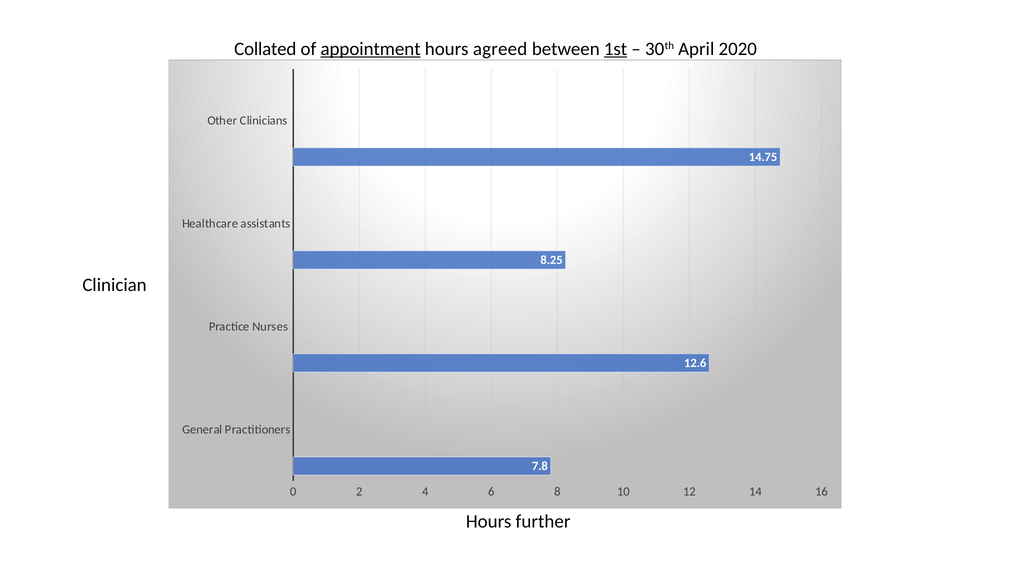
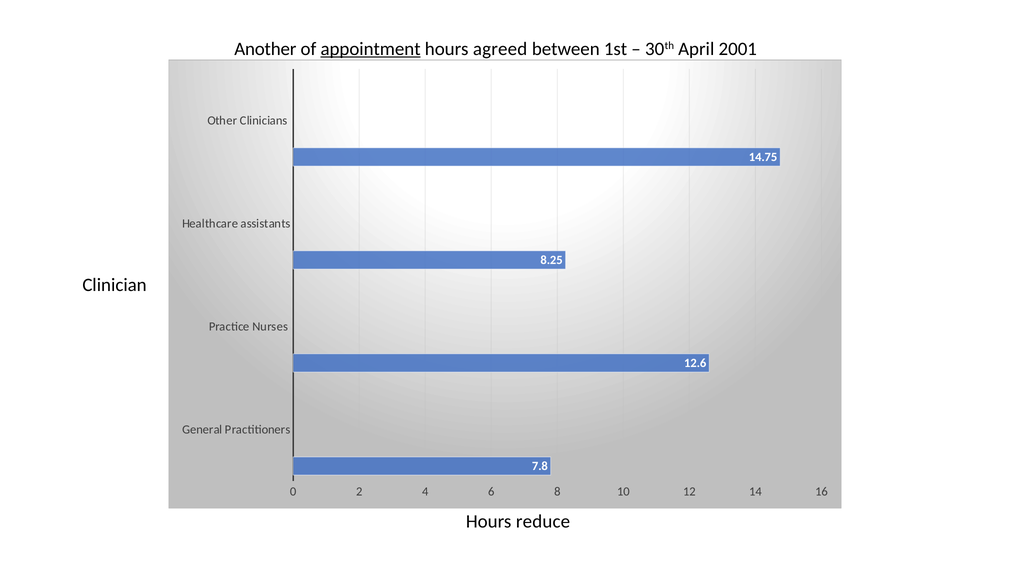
Collated: Collated -> Another
1st underline: present -> none
2020: 2020 -> 2001
further: further -> reduce
